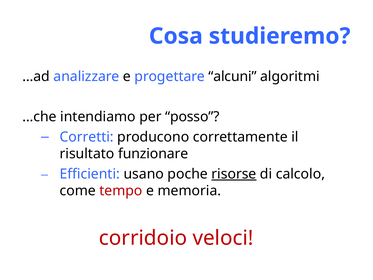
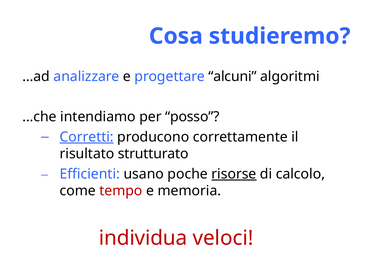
Corretti underline: none -> present
funzionare: funzionare -> strutturato
corridoio: corridoio -> individua
